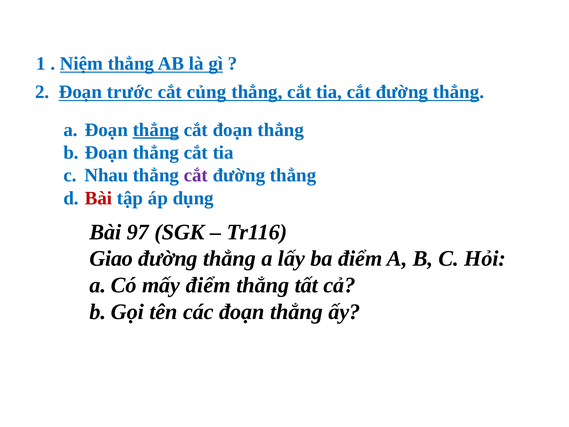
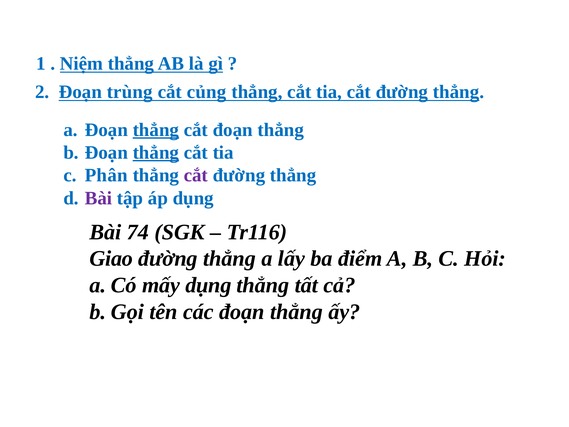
trước: trước -> trùng
thẳng at (156, 152) underline: none -> present
Nhau: Nhau -> Phân
Bài at (98, 198) colour: red -> purple
97: 97 -> 74
mấy điểm: điểm -> dụng
